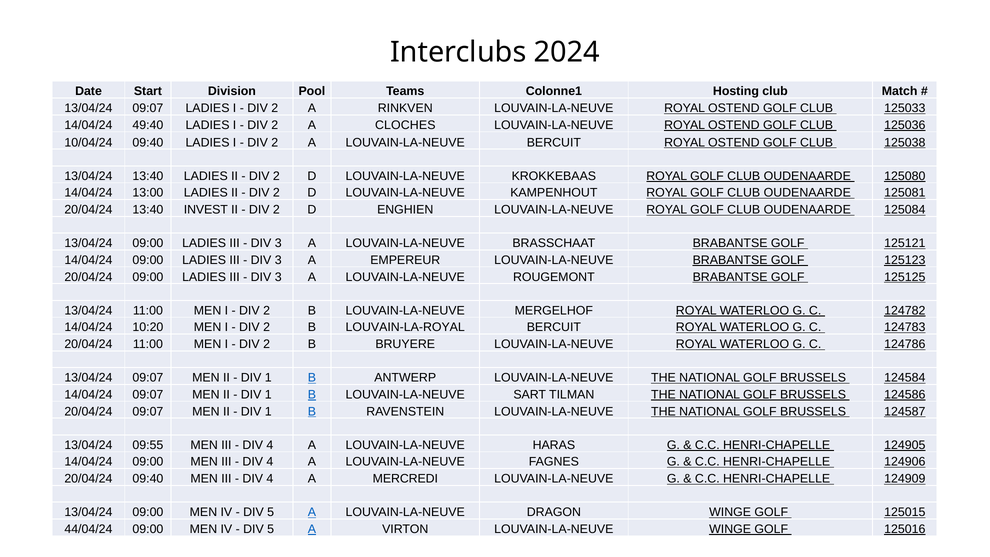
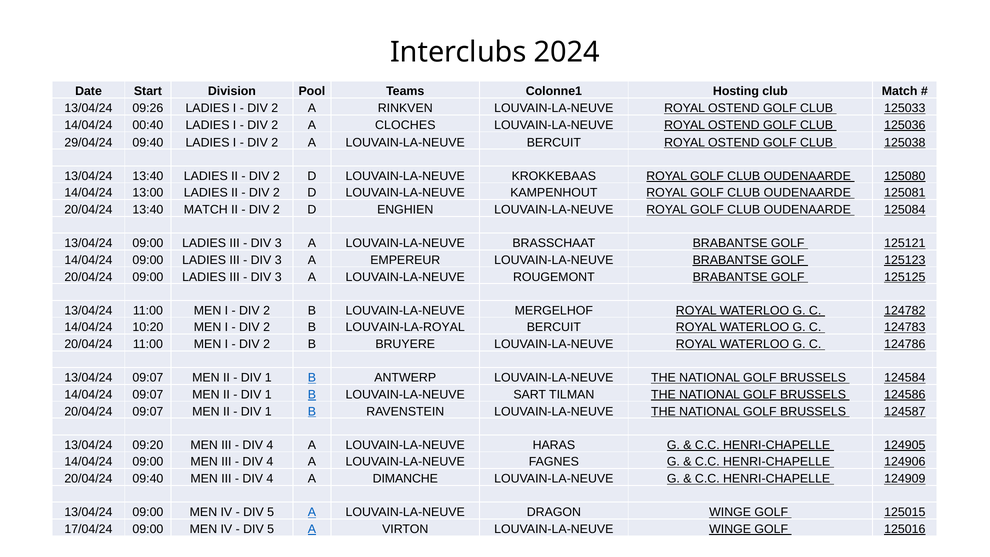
09:07 at (148, 108): 09:07 -> 09:26
49:40: 49:40 -> 00:40
10/04/24: 10/04/24 -> 29/04/24
13:40 INVEST: INVEST -> MATCH
09:55: 09:55 -> 09:20
MERCREDI: MERCREDI -> DIMANCHE
44/04/24: 44/04/24 -> 17/04/24
